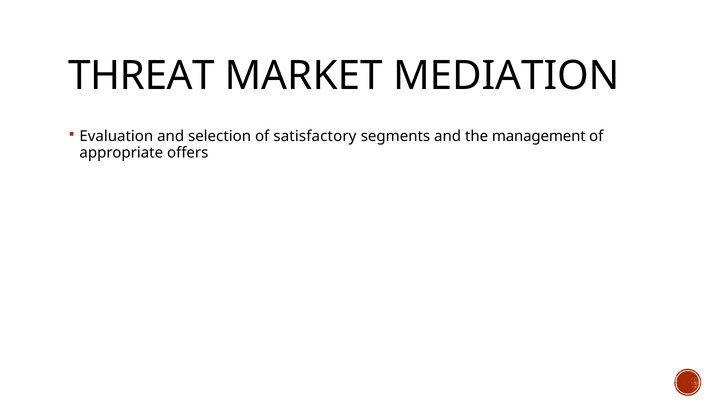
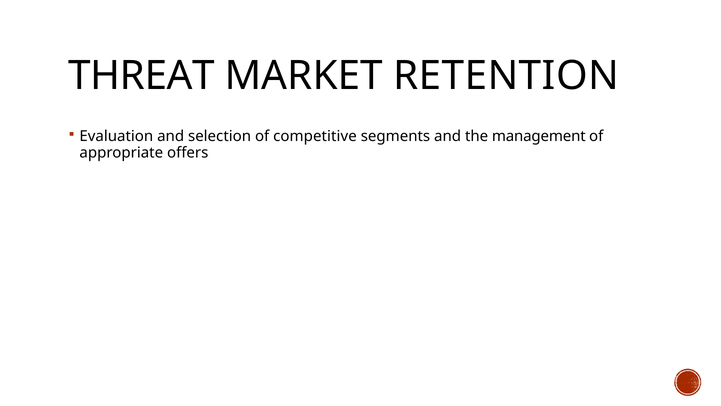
MEDIATION: MEDIATION -> RETENTION
satisfactory: satisfactory -> competitive
